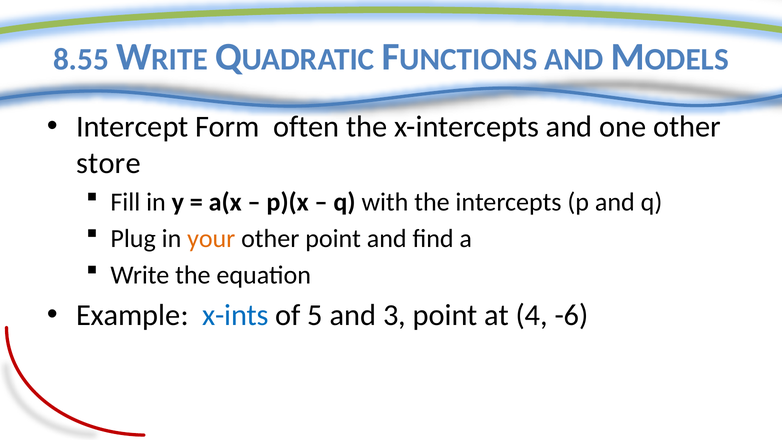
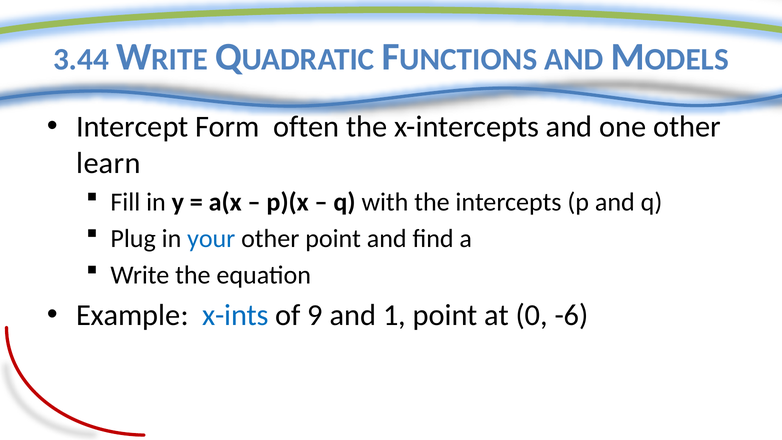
8.55: 8.55 -> 3.44
store: store -> learn
your colour: orange -> blue
5: 5 -> 9
3: 3 -> 1
4: 4 -> 0
